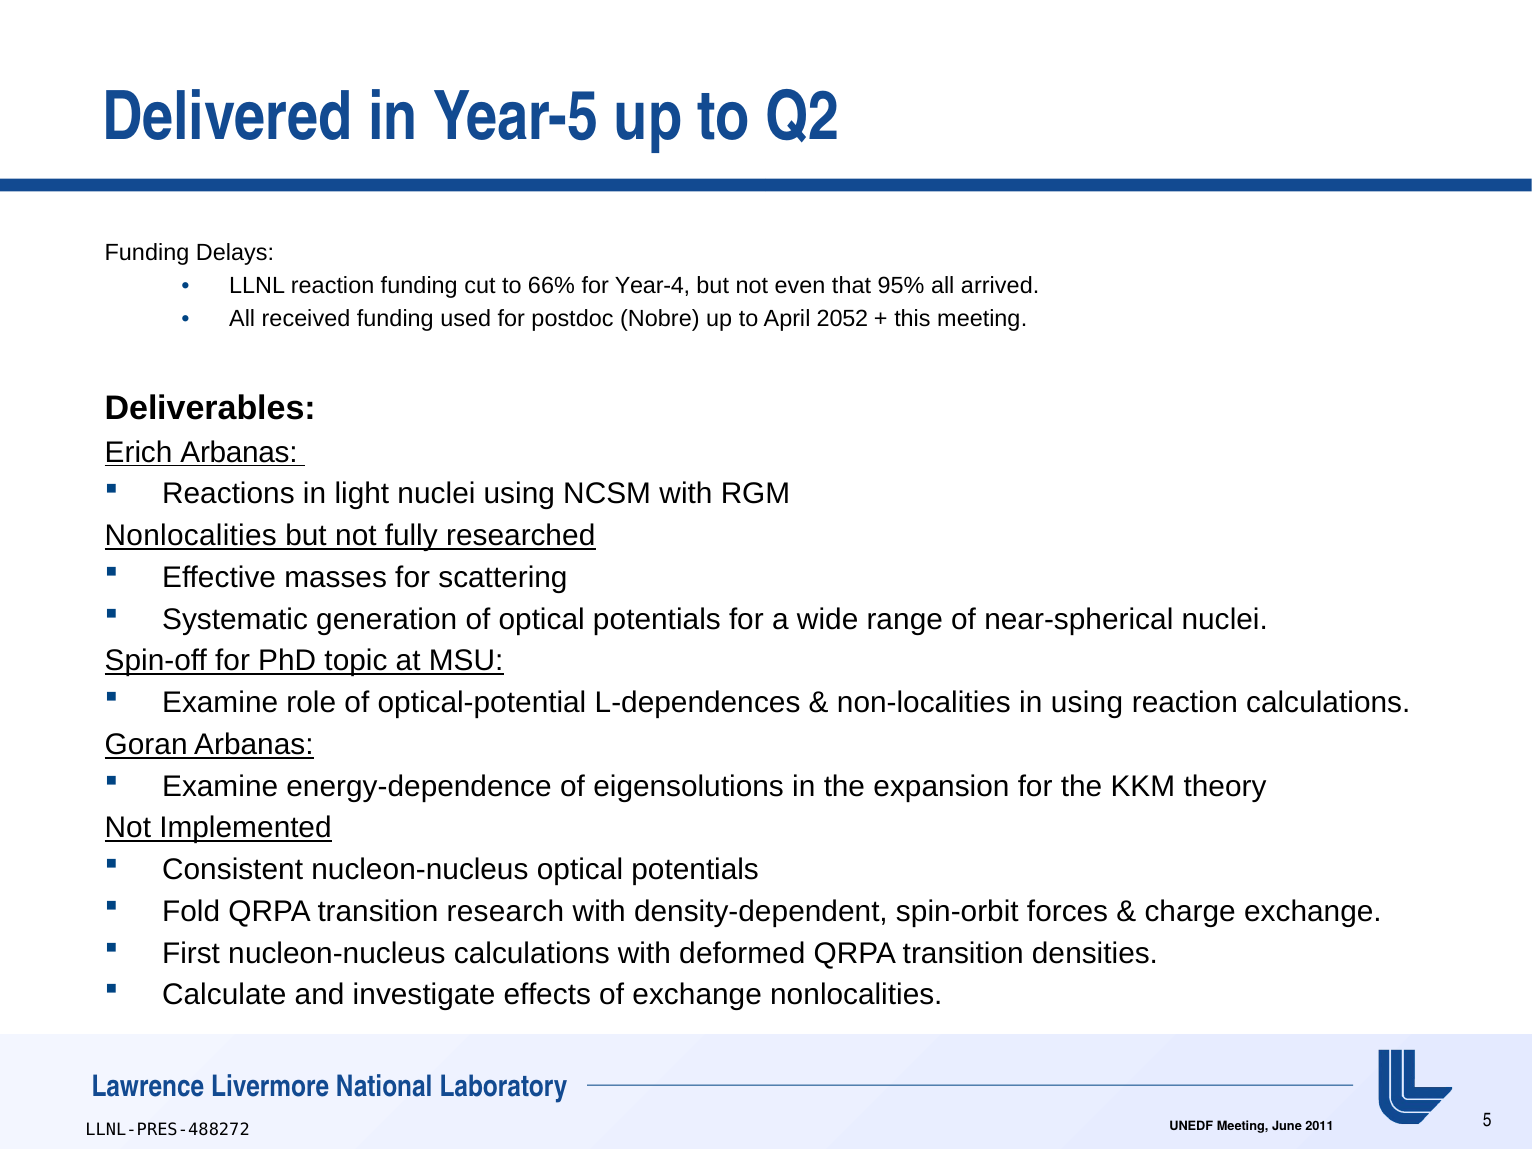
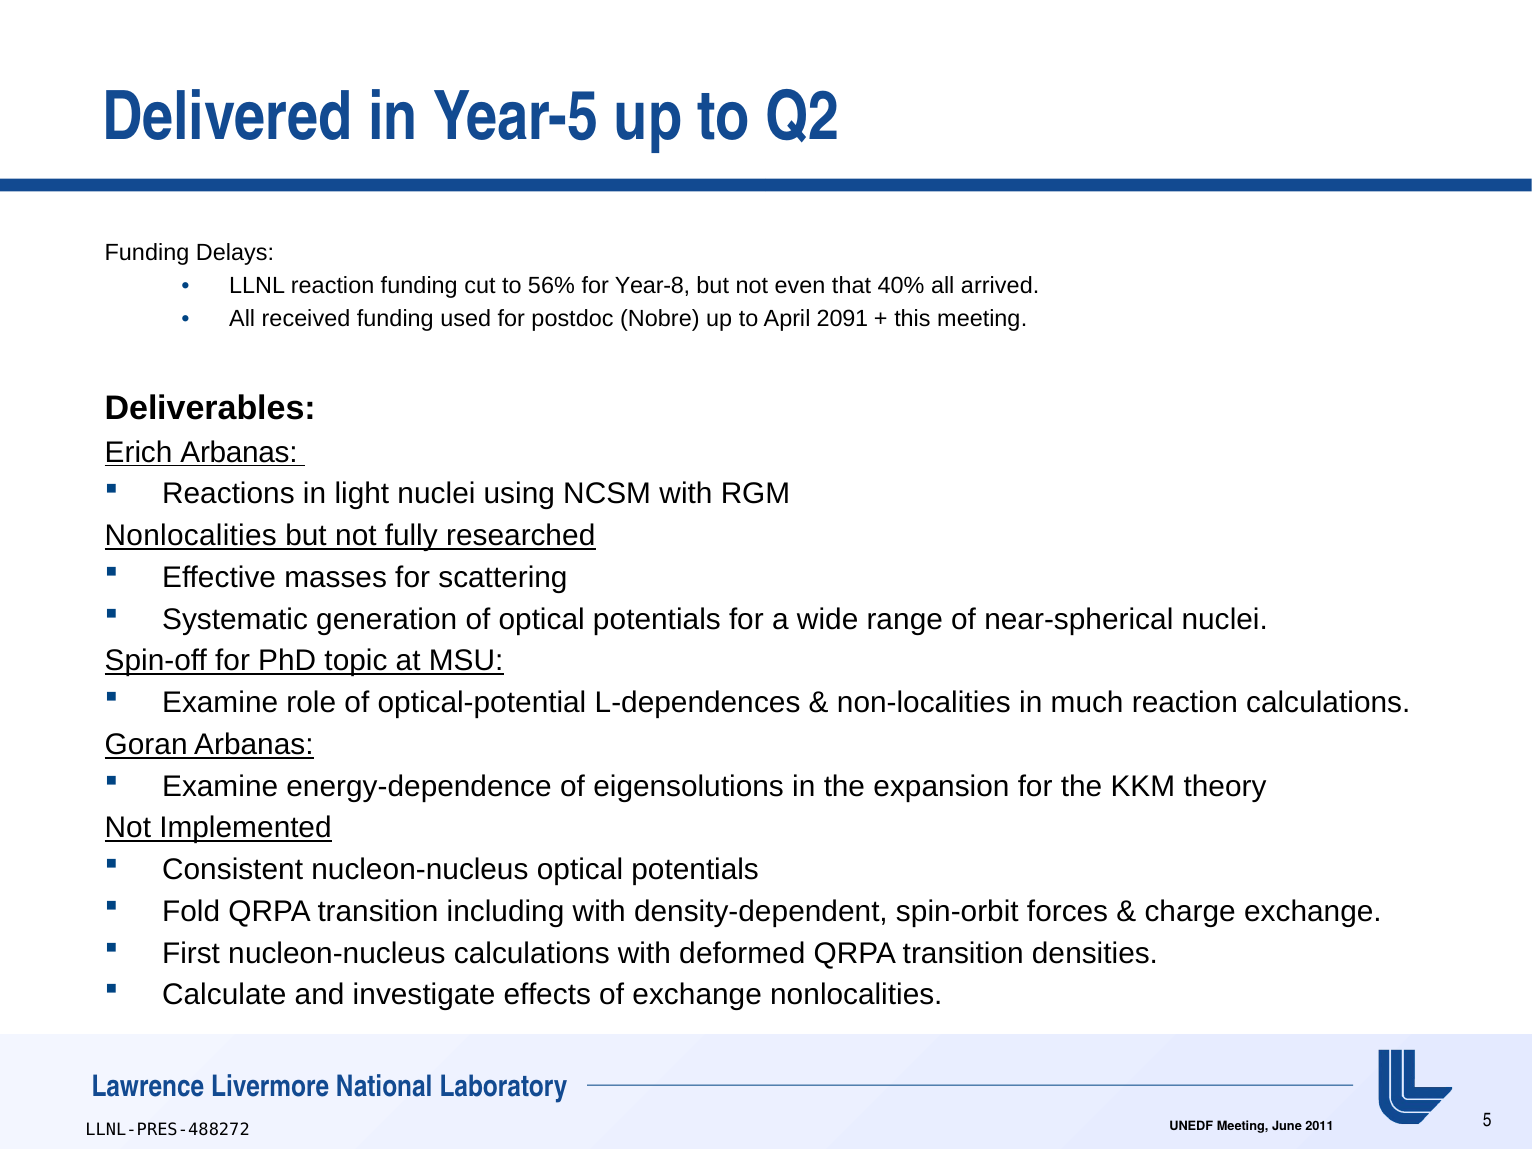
66%: 66% -> 56%
Year-4: Year-4 -> Year-8
95%: 95% -> 40%
2052: 2052 -> 2091
in using: using -> much
research: research -> including
